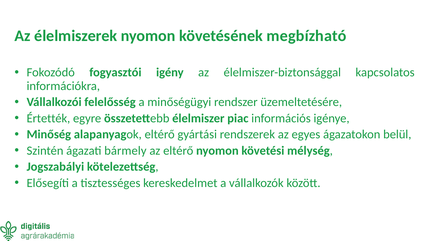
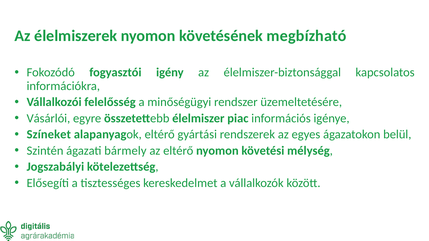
Értették: Értették -> Vásárlói
Minőség: Minőség -> Színeket
